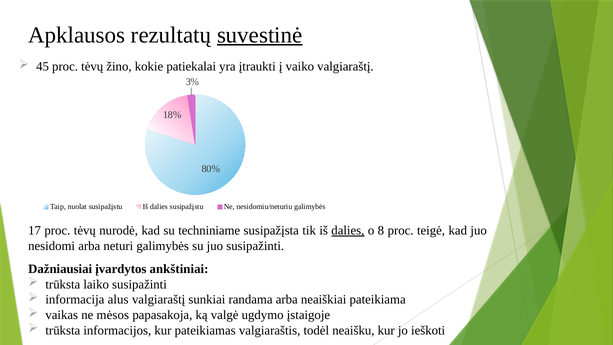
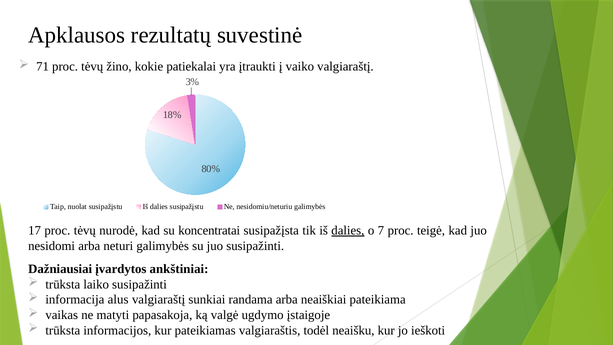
suvestinė underline: present -> none
45: 45 -> 71
techniniame: techniniame -> koncentratai
8: 8 -> 7
mėsos: mėsos -> matyti
